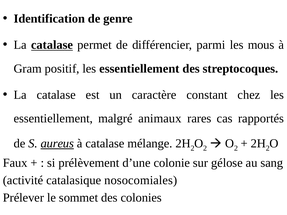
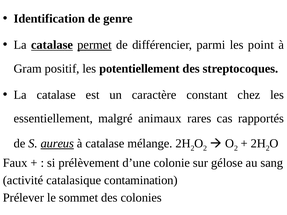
permet underline: none -> present
mous: mous -> point
positif les essentiellement: essentiellement -> potentiellement
nosocomiales: nosocomiales -> contamination
